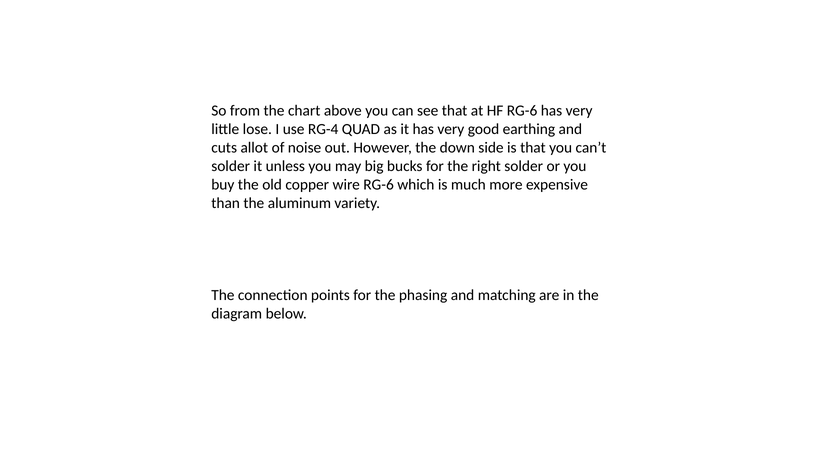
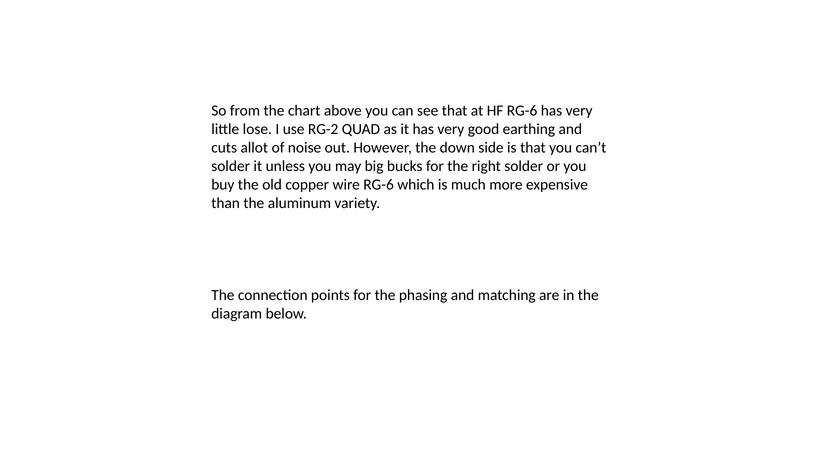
RG-4: RG-4 -> RG-2
